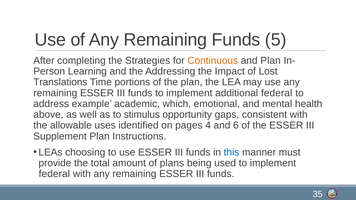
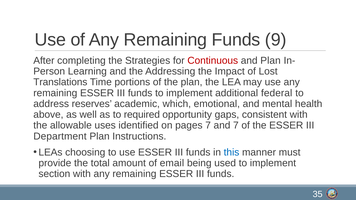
5: 5 -> 9
Continuous colour: orange -> red
example: example -> reserves
stimulus: stimulus -> required
pages 4: 4 -> 7
and 6: 6 -> 7
Supplement: Supplement -> Department
plans: plans -> email
federal at (54, 174): federal -> section
